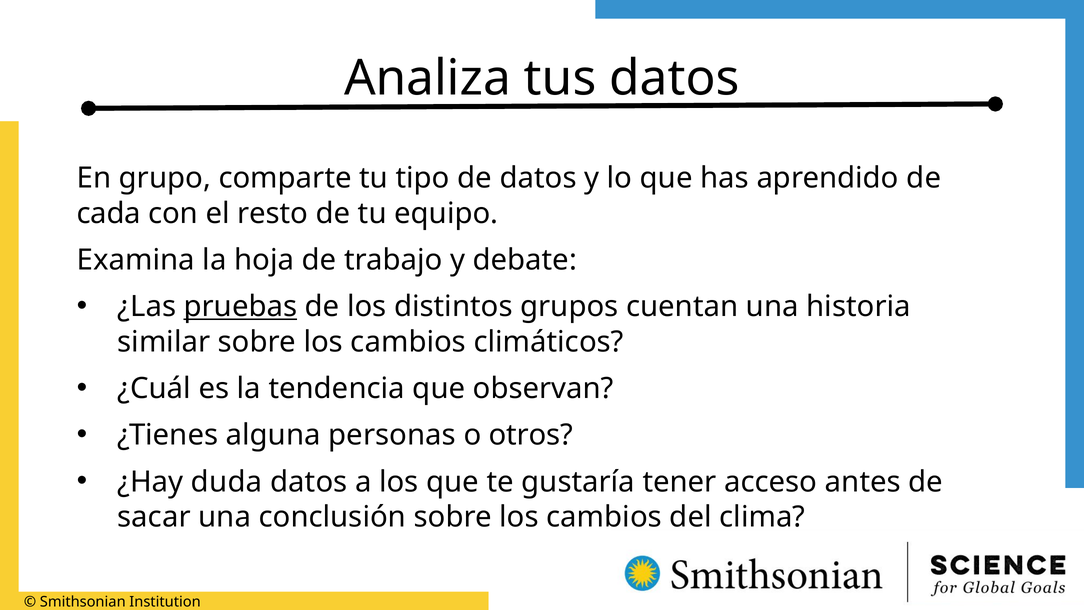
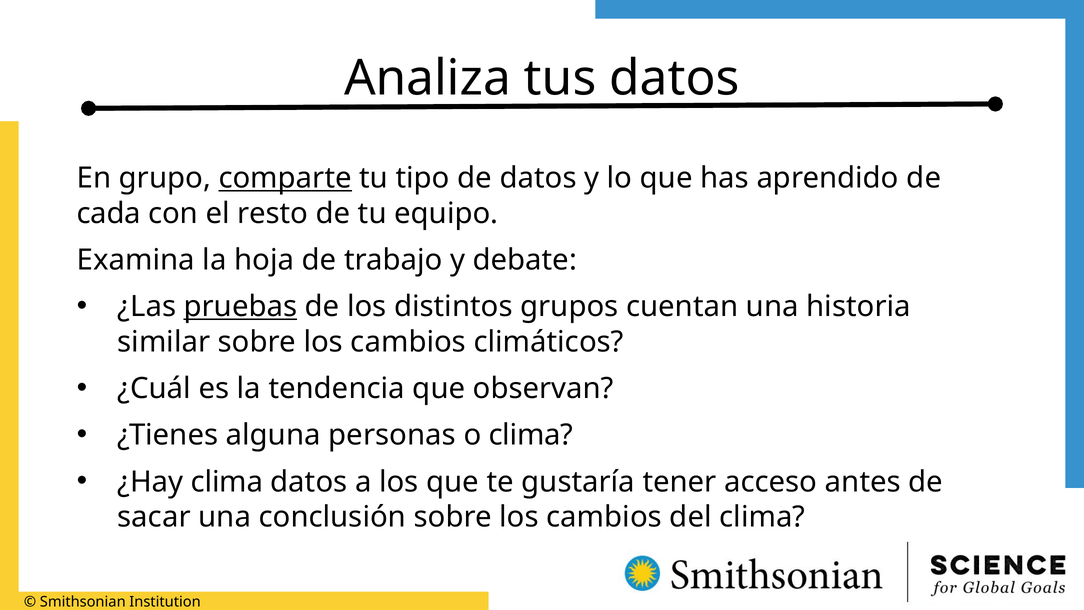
comparte underline: none -> present
o otros: otros -> clima
¿Hay duda: duda -> clima
